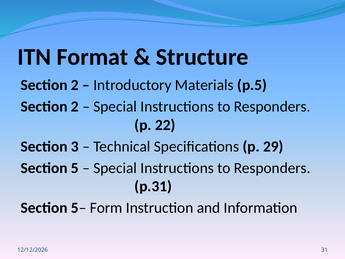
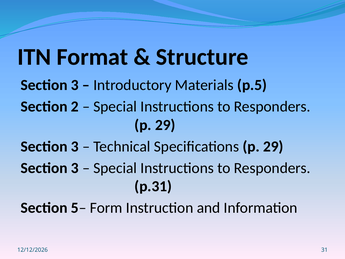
2 at (75, 85): 2 -> 3
22 at (165, 125): 22 -> 29
5 at (75, 168): 5 -> 3
